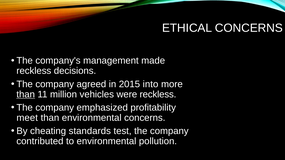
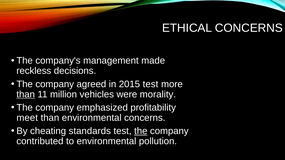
2015 into: into -> test
were reckless: reckless -> morality
the at (141, 131) underline: none -> present
